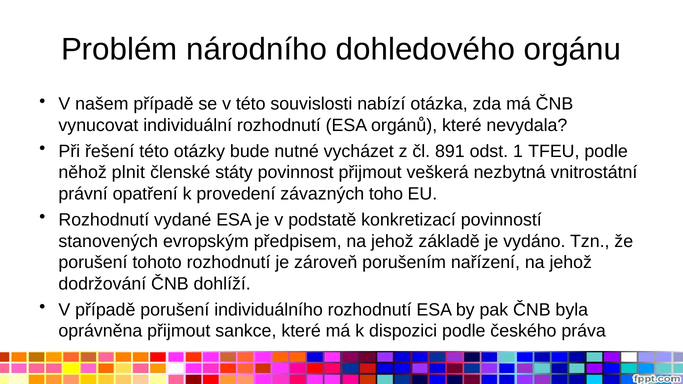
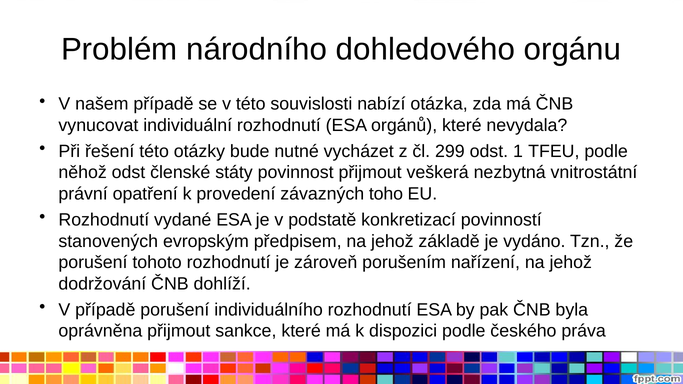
891: 891 -> 299
něhož plnit: plnit -> odst
